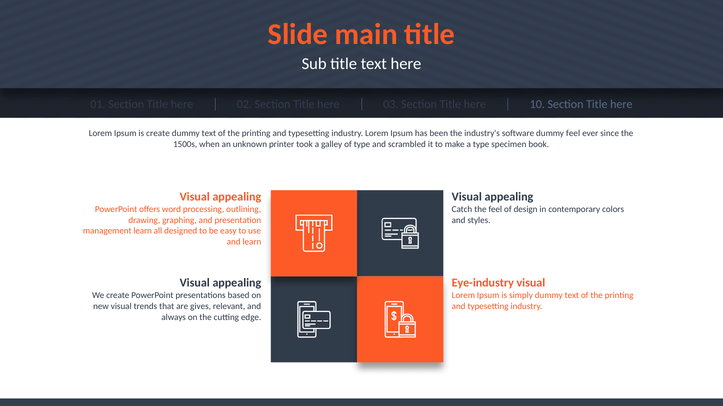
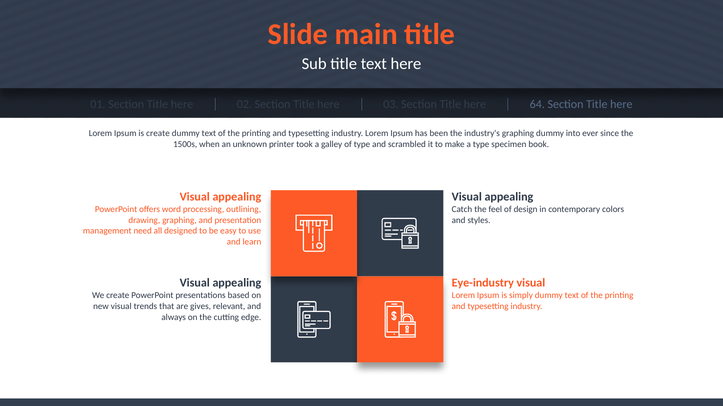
10: 10 -> 64
industry's software: software -> graphing
dummy feel: feel -> into
management learn: learn -> need
